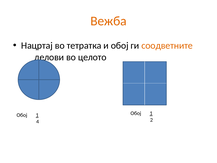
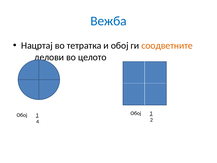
Вежба colour: orange -> blue
